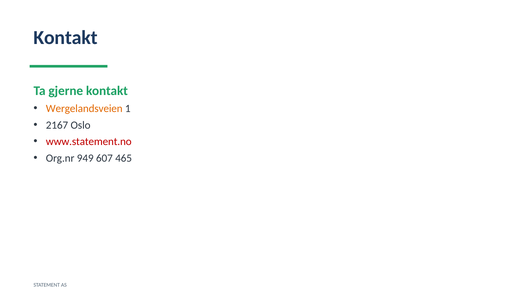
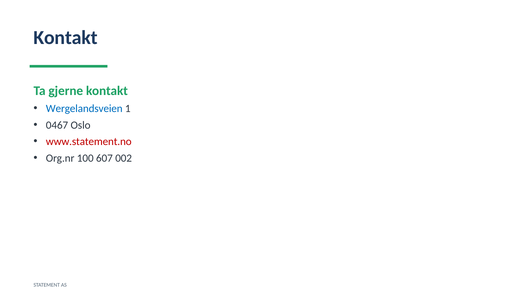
Wergelandsveien colour: orange -> blue
2167: 2167 -> 0467
949: 949 -> 100
465: 465 -> 002
